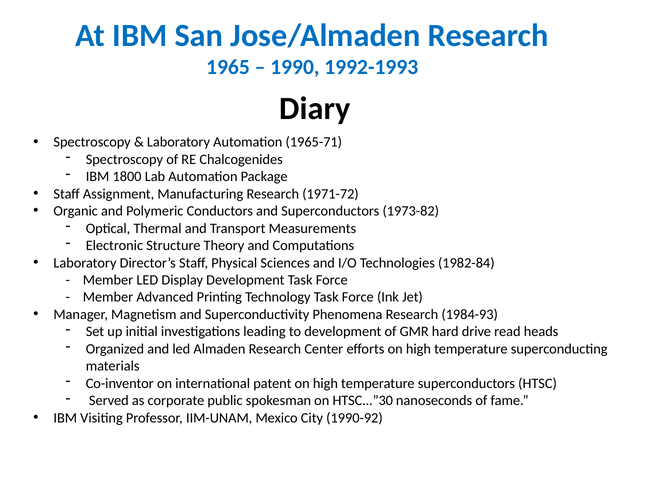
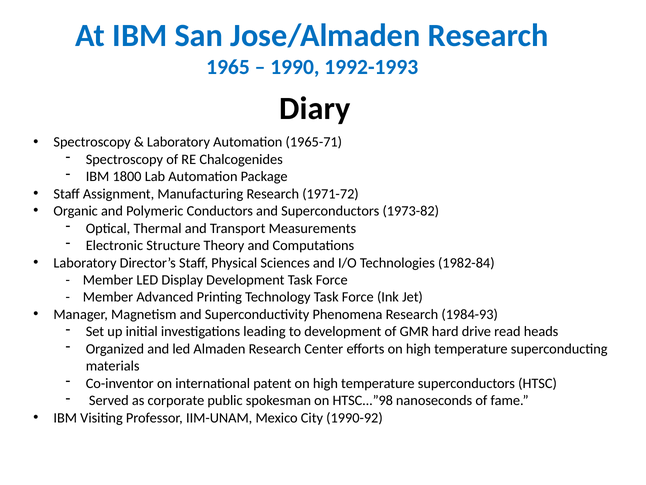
HTSC...”30: HTSC...”30 -> HTSC...”98
